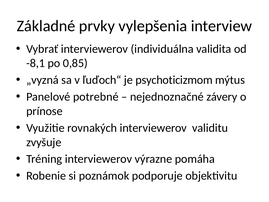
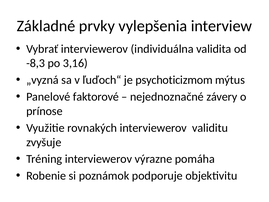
-8,1: -8,1 -> -8,3
0,85: 0,85 -> 3,16
potrebné: potrebné -> faktorové
